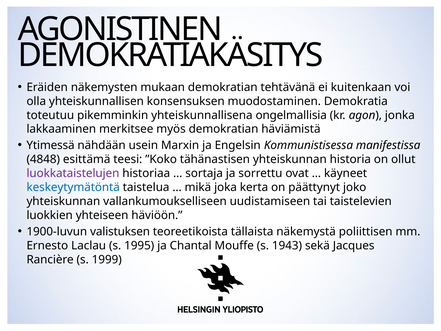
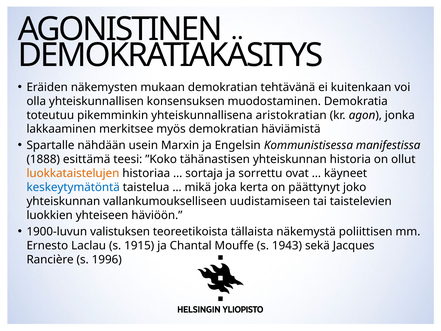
ongelmallisia: ongelmallisia -> aristokratian
Ytimessä: Ytimessä -> Spartalle
4848: 4848 -> 1888
luokkataistelujen colour: purple -> orange
1995: 1995 -> 1915
1999: 1999 -> 1996
